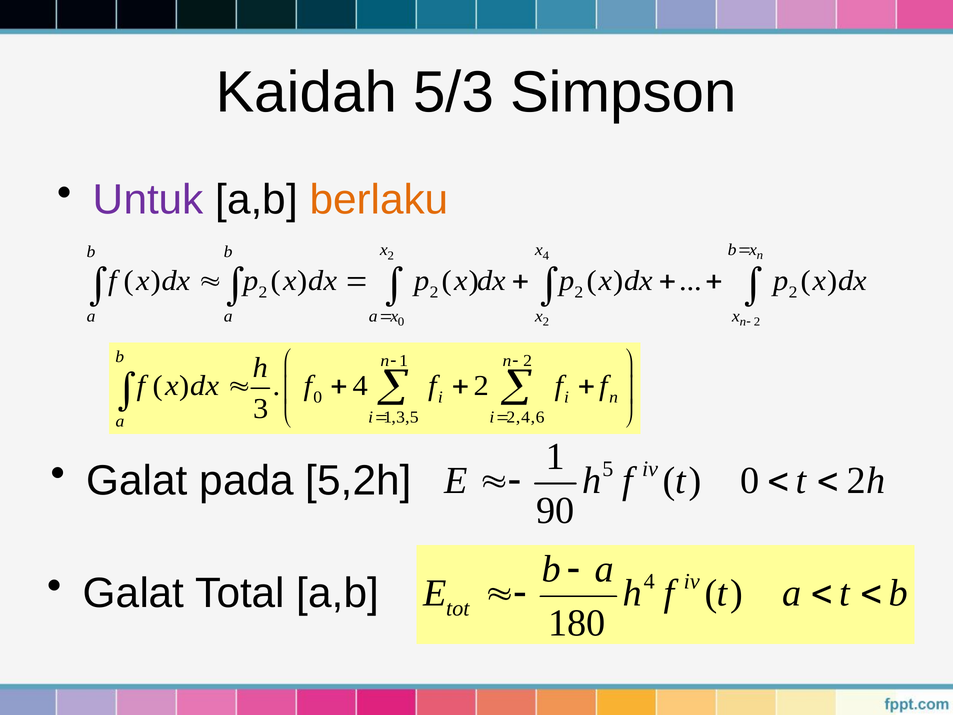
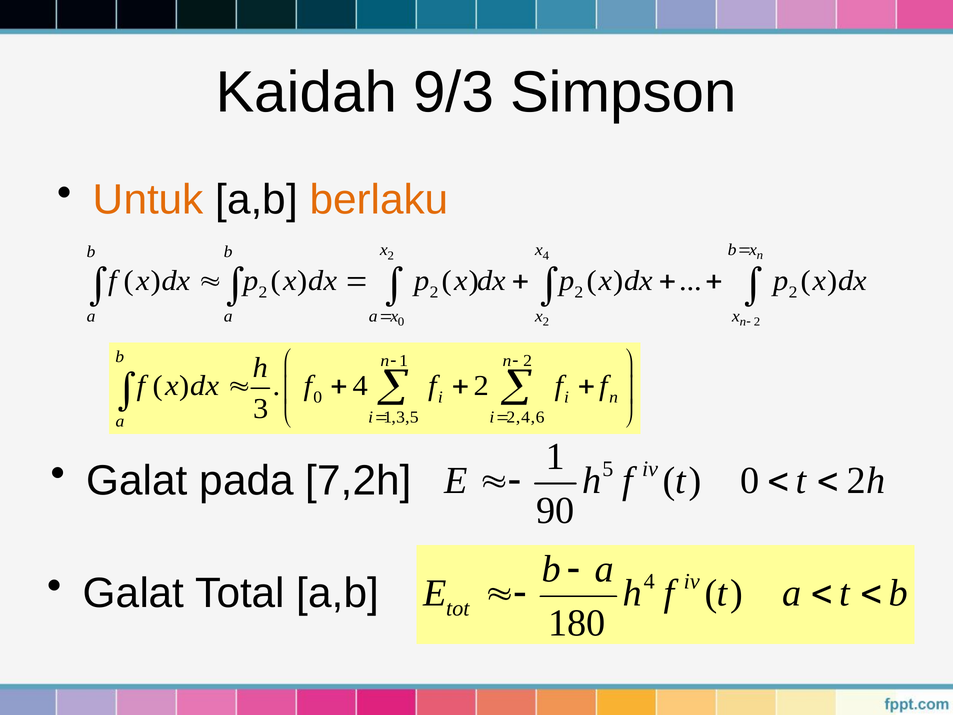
5/3: 5/3 -> 9/3
Untuk colour: purple -> orange
5,2h: 5,2h -> 7,2h
